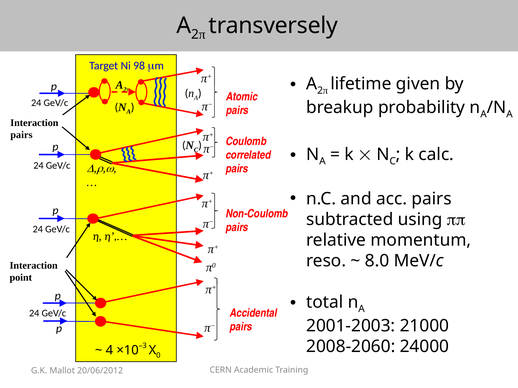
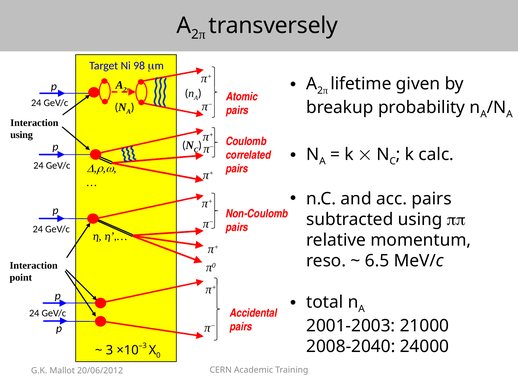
pairs at (21, 135): pairs -> using
8.0: 8.0 -> 6.5
2008-2060: 2008-2060 -> 2008-2040
4: 4 -> 3
